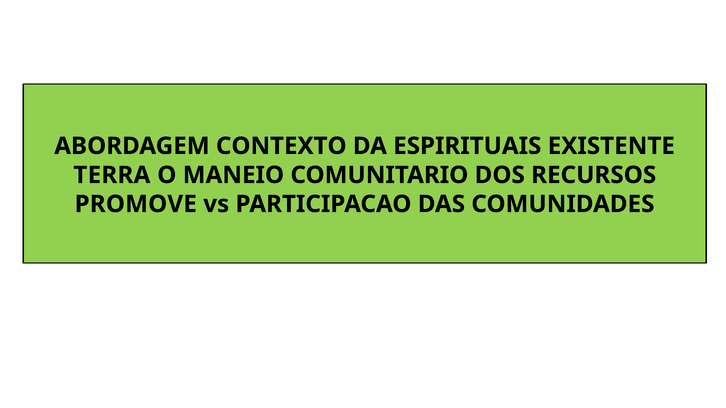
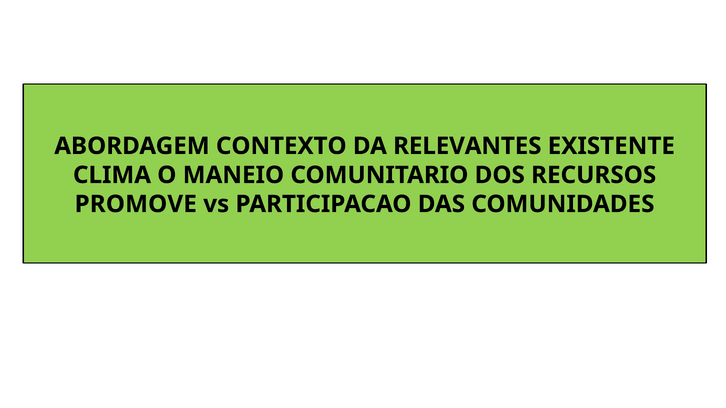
ESPIRITUAIS: ESPIRITUAIS -> RELEVANTES
TERRA: TERRA -> CLIMA
